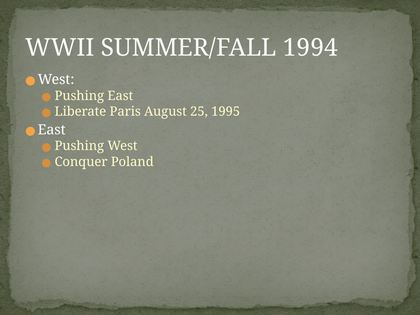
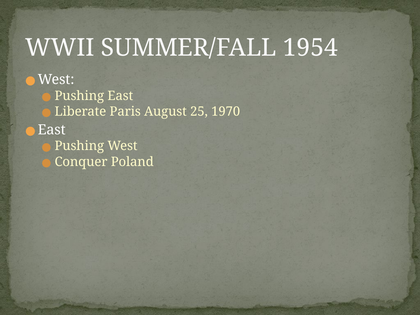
1994: 1994 -> 1954
1995: 1995 -> 1970
